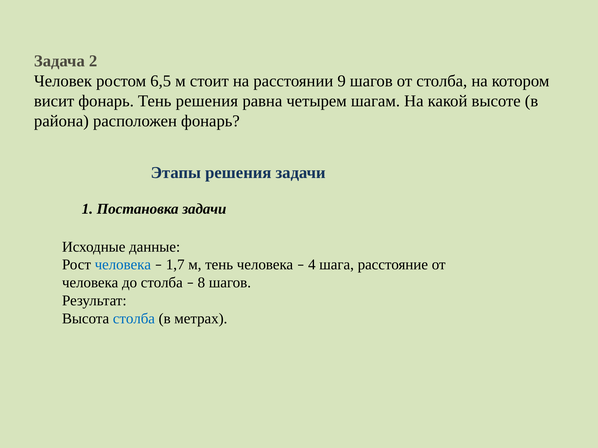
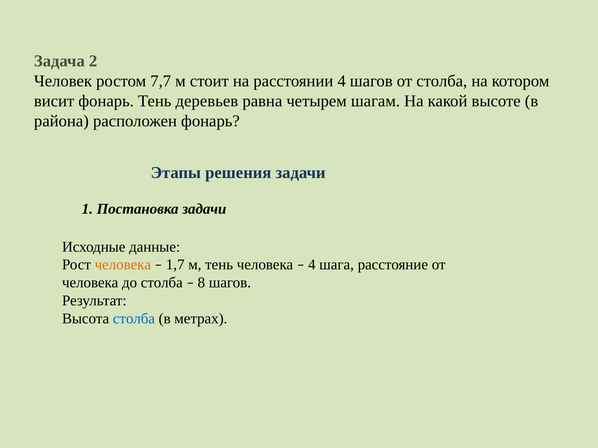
6,5: 6,5 -> 7,7
расстоянии 9: 9 -> 4
Тень решения: решения -> деревьев
человека at (123, 265) colour: blue -> orange
